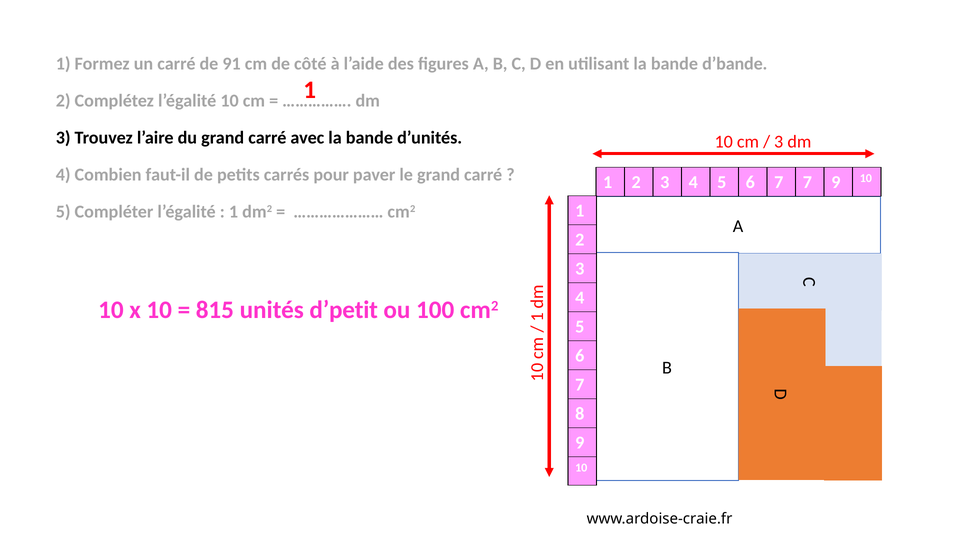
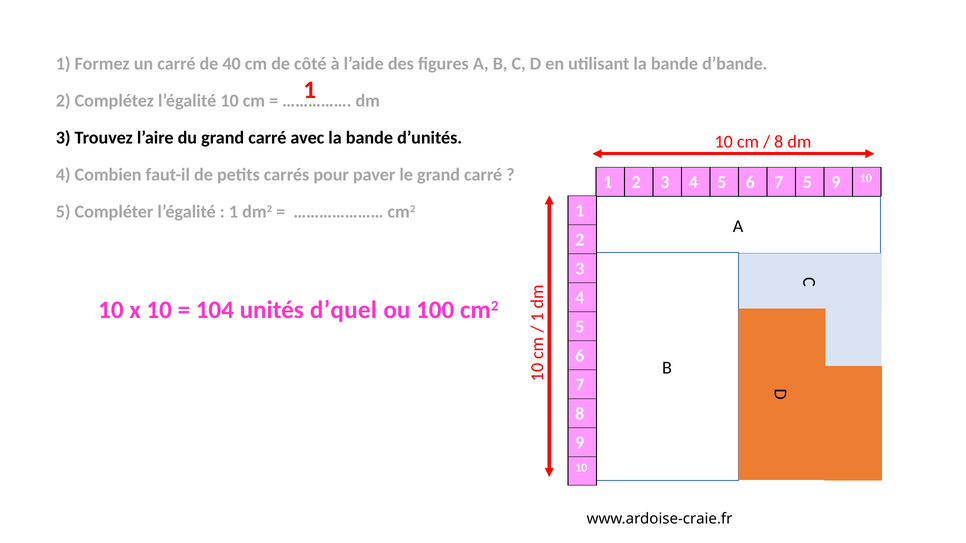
91: 91 -> 40
3 at (779, 142): 3 -> 8
7 7: 7 -> 5
815: 815 -> 104
d’petit: d’petit -> d’quel
